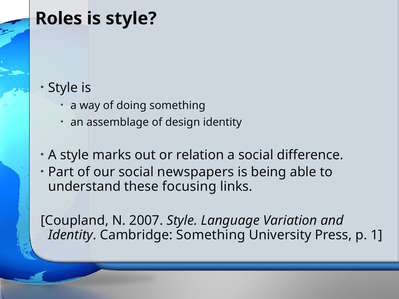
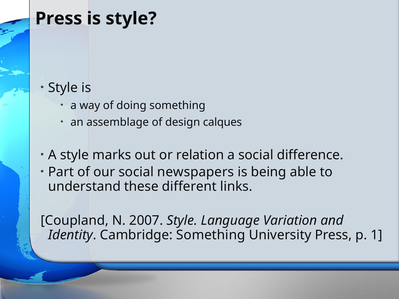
Roles at (59, 19): Roles -> Press
design identity: identity -> calques
focusing: focusing -> different
